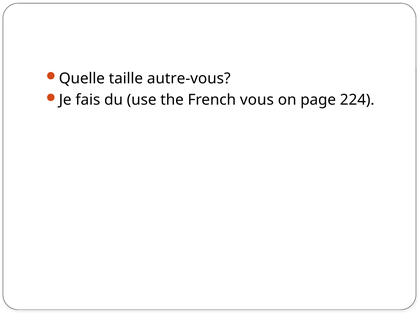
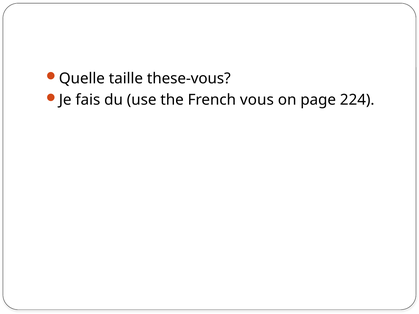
autre-vous: autre-vous -> these-vous
